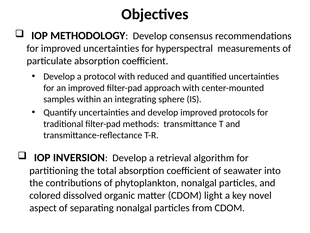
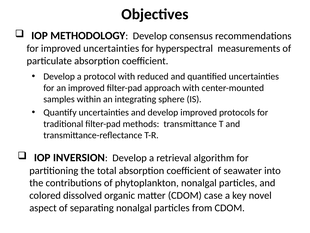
light: light -> case
